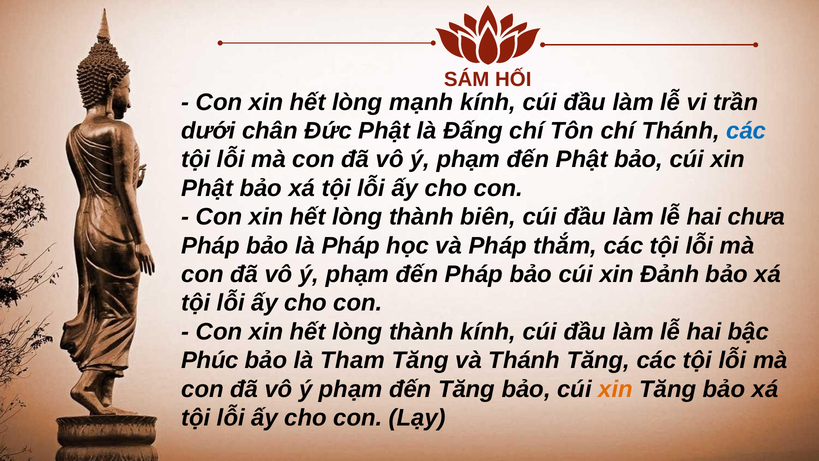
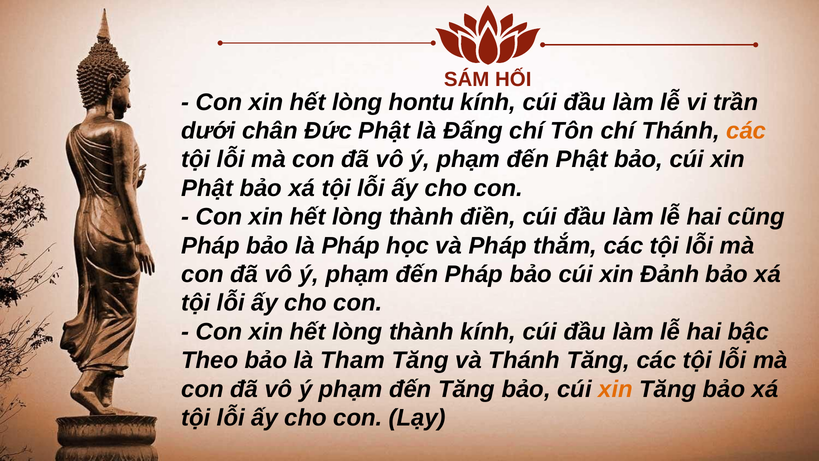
mạnh: mạnh -> hontu
các at (746, 131) colour: blue -> orange
biên: biên -> điền
chưa: chưa -> cũng
Phúc: Phúc -> Theo
